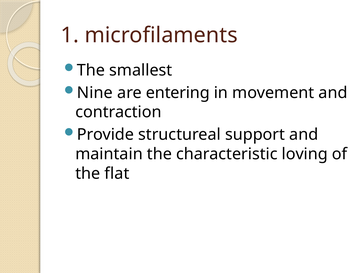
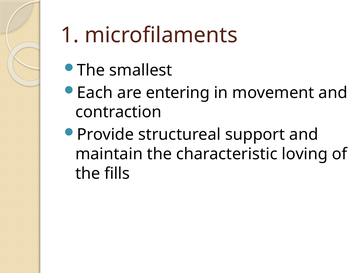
Nine: Nine -> Each
flat: flat -> fills
